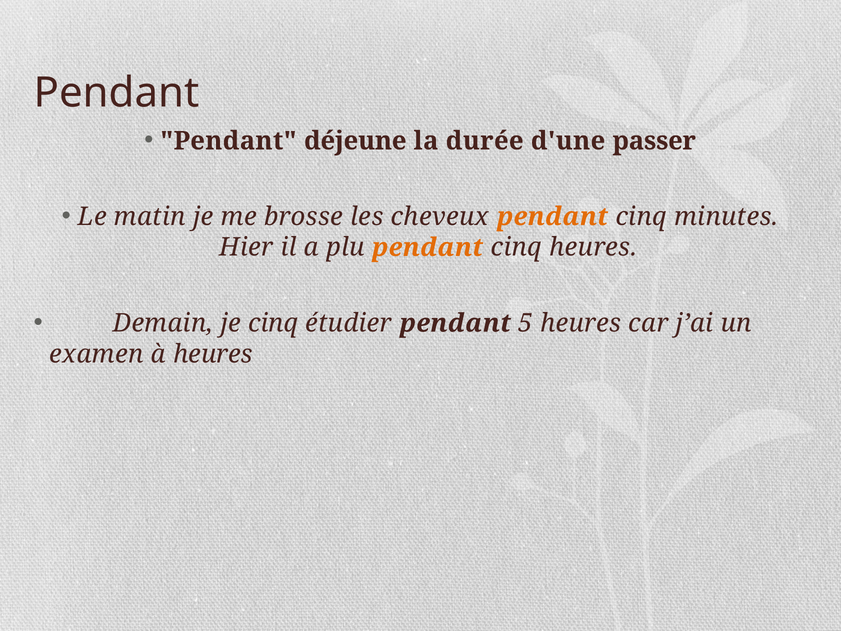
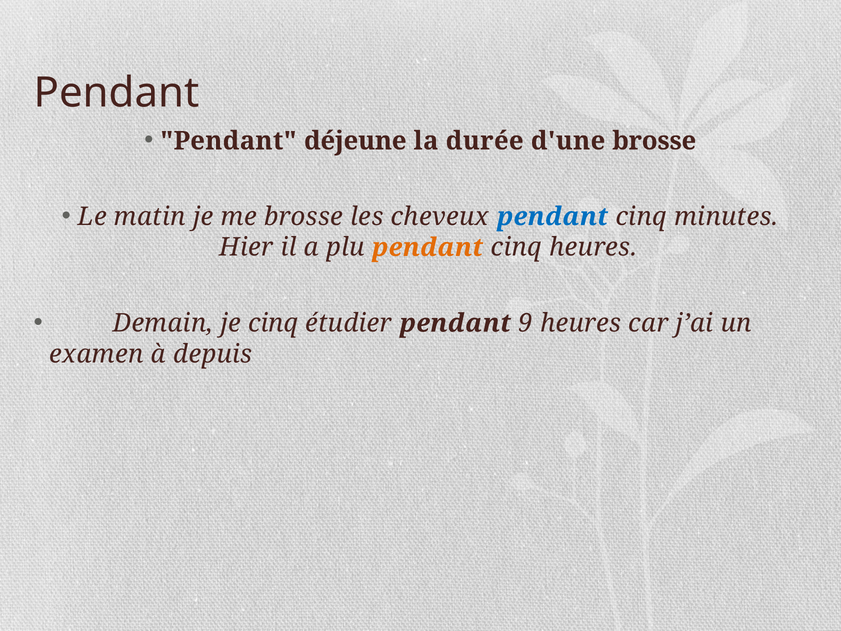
d'une passer: passer -> brosse
pendant at (553, 217) colour: orange -> blue
5: 5 -> 9
à heures: heures -> depuis
